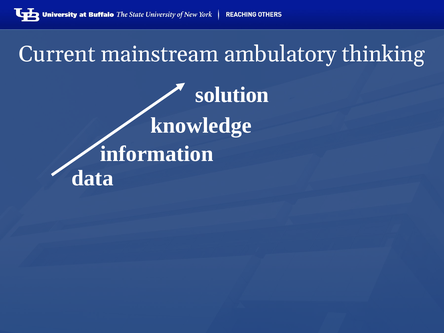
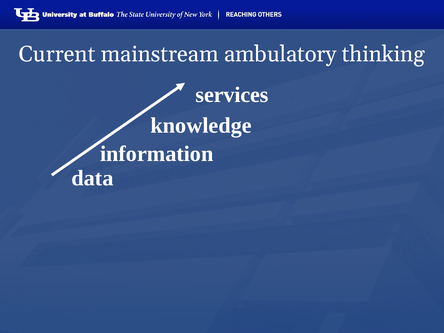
solution: solution -> services
